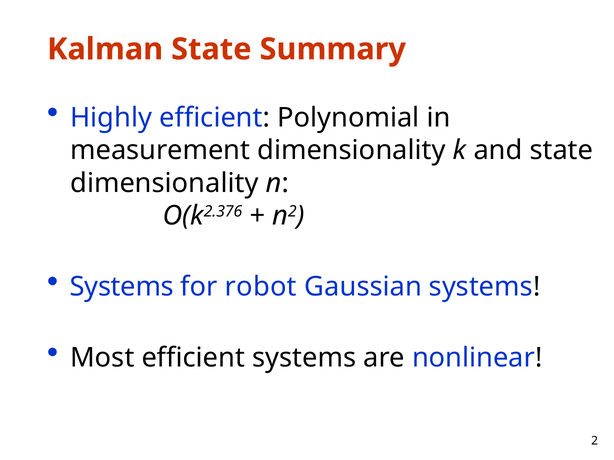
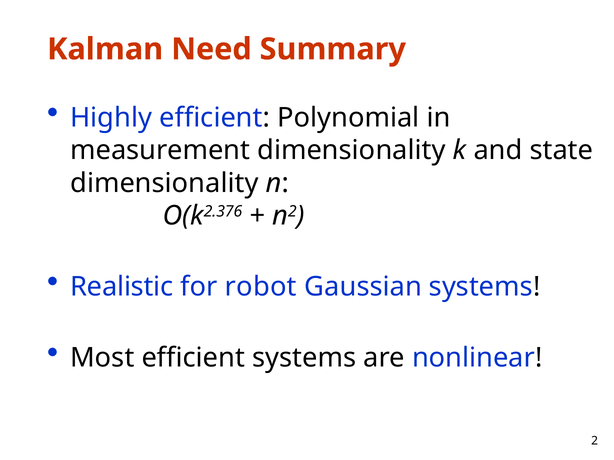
Kalman State: State -> Need
Systems at (122, 287): Systems -> Realistic
